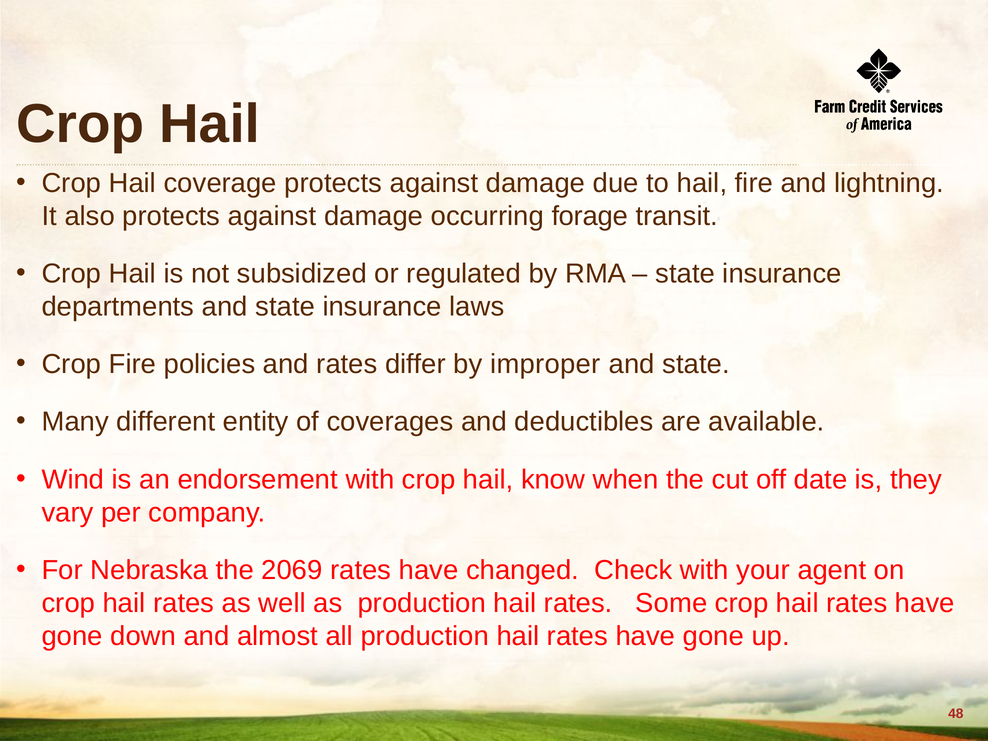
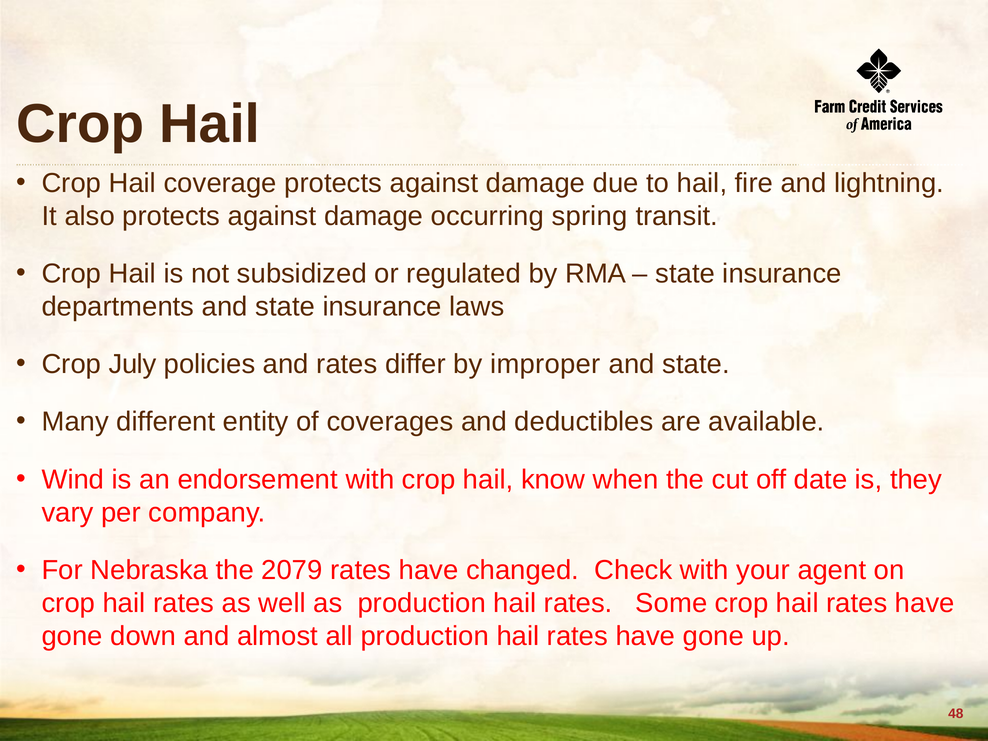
forage: forage -> spring
Crop Fire: Fire -> July
2069: 2069 -> 2079
